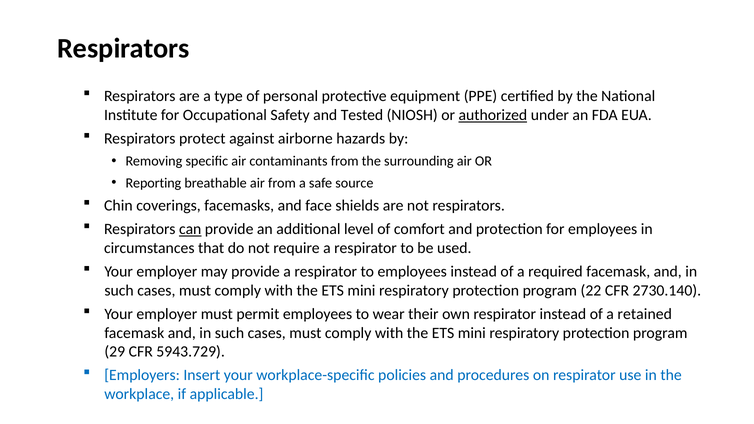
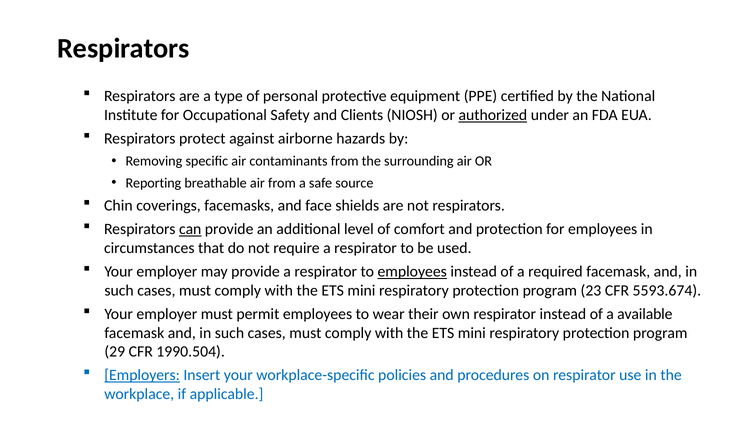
Tested: Tested -> Clients
employees at (412, 272) underline: none -> present
22: 22 -> 23
2730.140: 2730.140 -> 5593.674
retained: retained -> available
5943.729: 5943.729 -> 1990.504
Employers underline: none -> present
